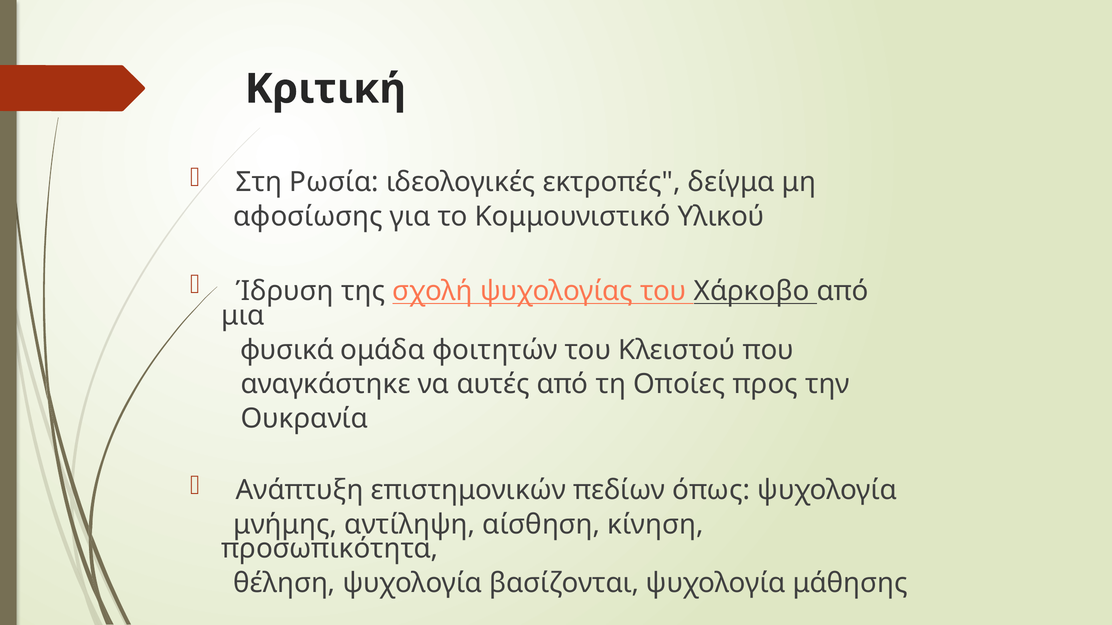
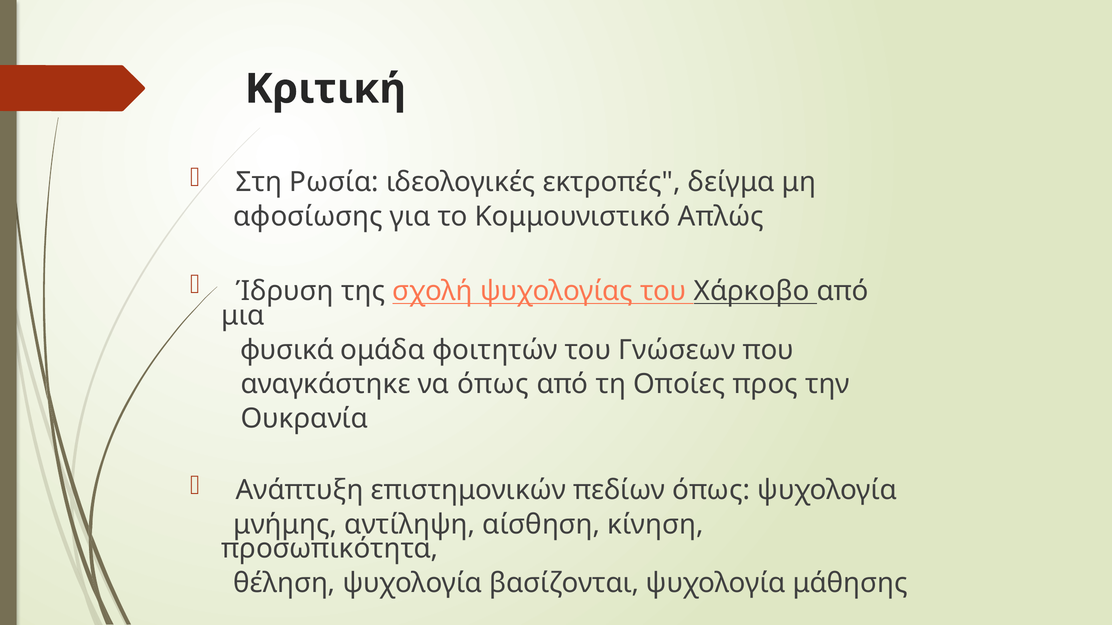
Υλικού: Υλικού -> Απλώς
Κλειστού: Κλειστού -> Γνώσεων
να αυτές: αυτές -> όπως
